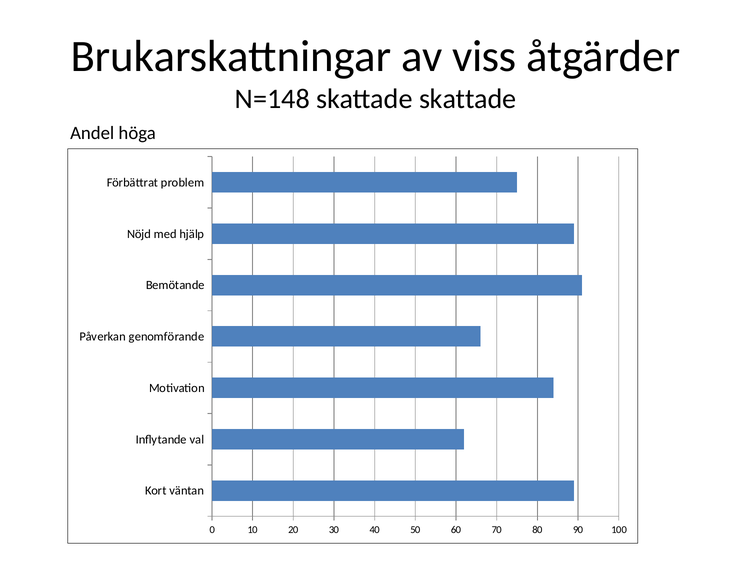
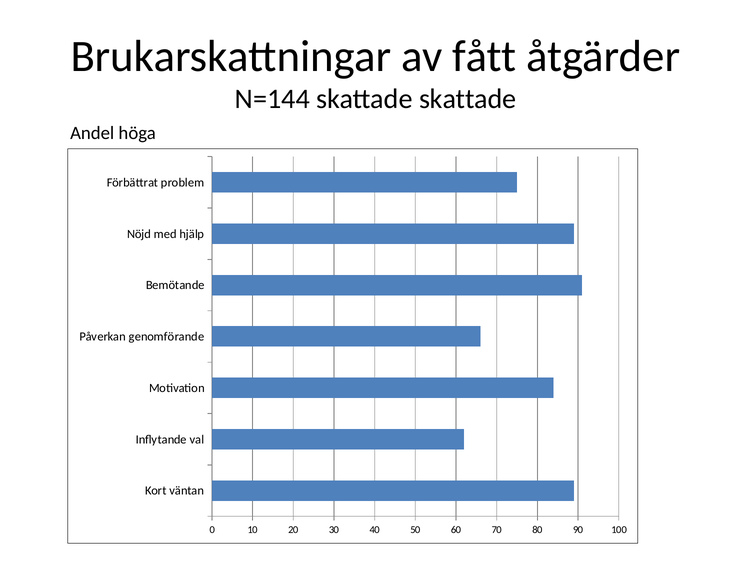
viss: viss -> fått
N=148: N=148 -> N=144
